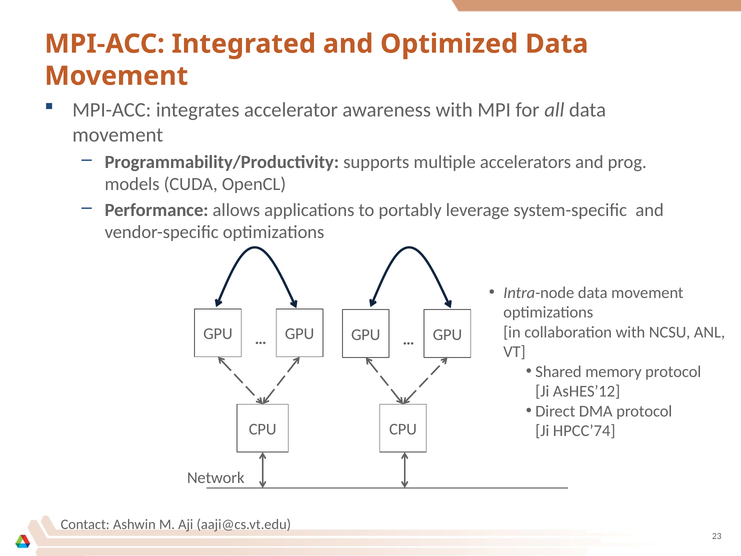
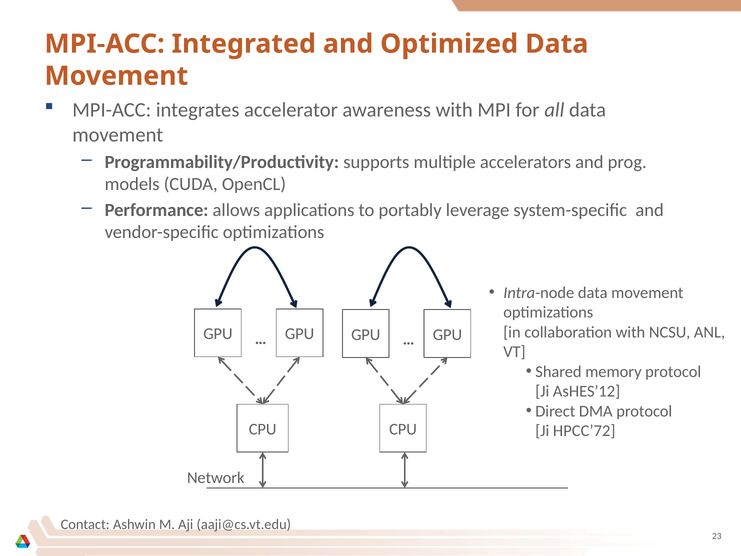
HPCC’74: HPCC’74 -> HPCC’72
